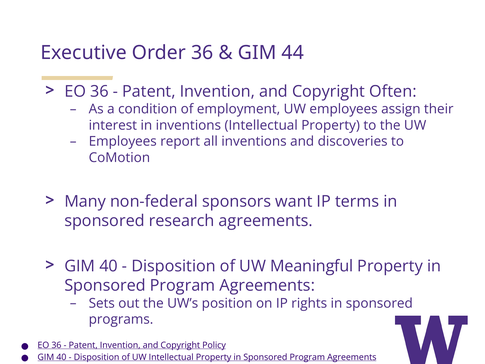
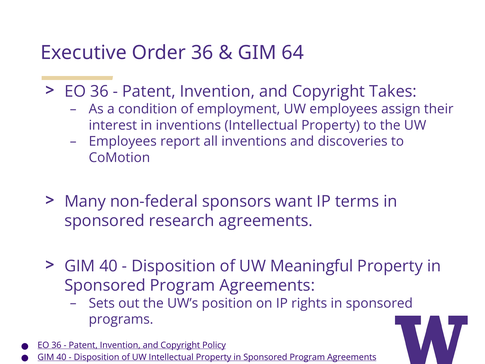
44: 44 -> 64
Often: Often -> Takes
